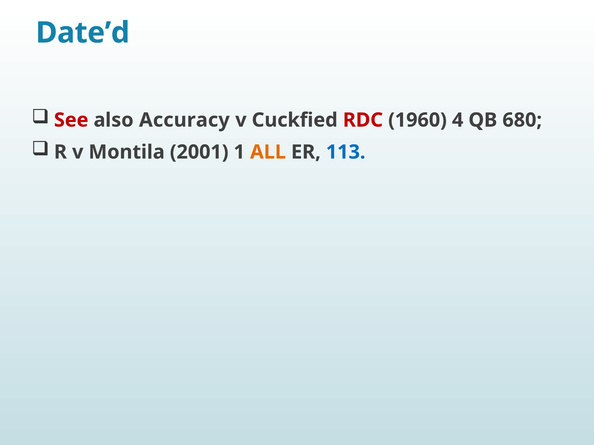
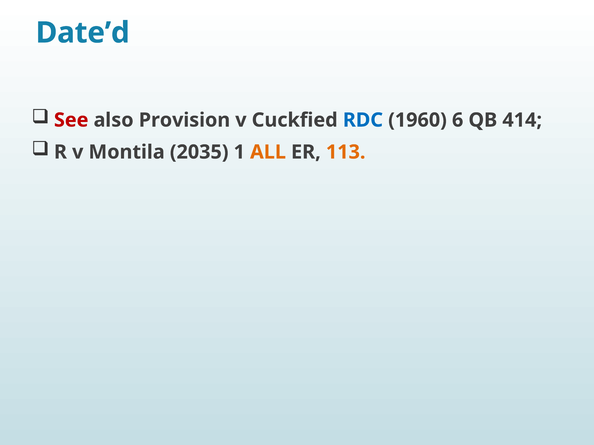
Accuracy: Accuracy -> Provision
RDC colour: red -> blue
4: 4 -> 6
680: 680 -> 414
2001: 2001 -> 2035
113 colour: blue -> orange
